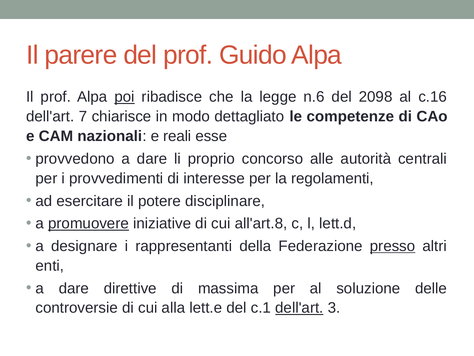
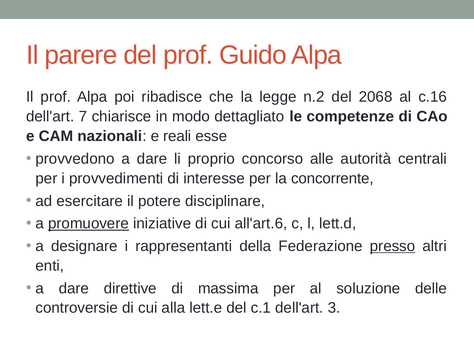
poi underline: present -> none
n.6: n.6 -> n.2
2098: 2098 -> 2068
regolamenti: regolamenti -> concorrente
all'art.8: all'art.8 -> all'art.6
dell'art at (299, 308) underline: present -> none
